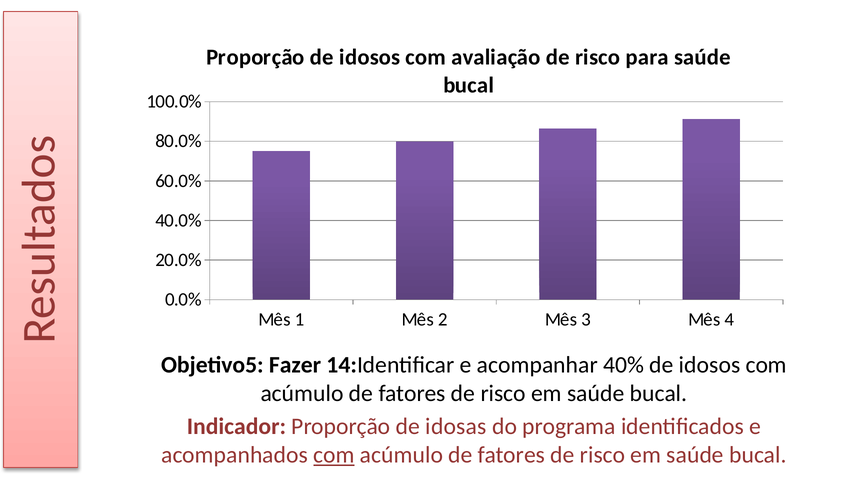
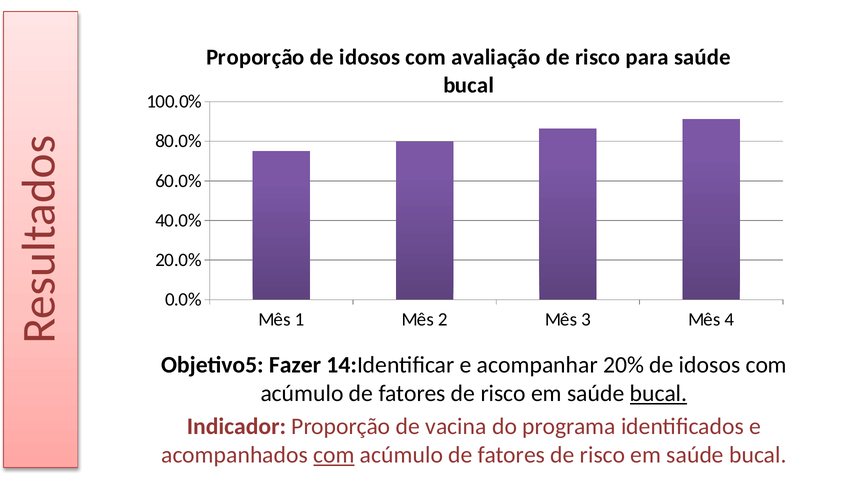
40%: 40% -> 20%
bucal at (659, 393) underline: none -> present
idosas: idosas -> vacina
